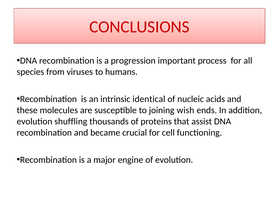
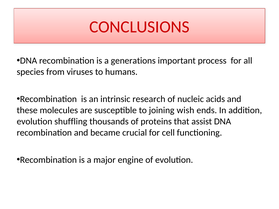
progression: progression -> generations
identical: identical -> research
